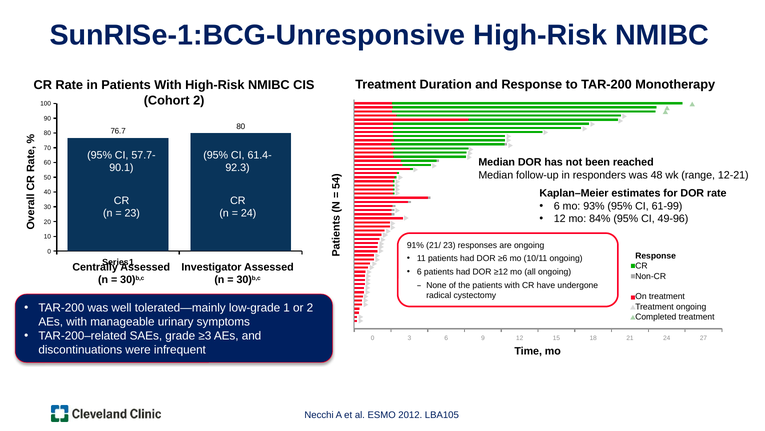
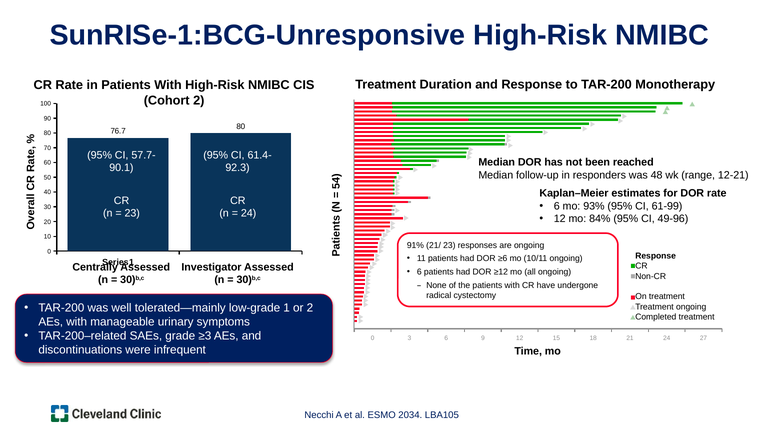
2012: 2012 -> 2034
